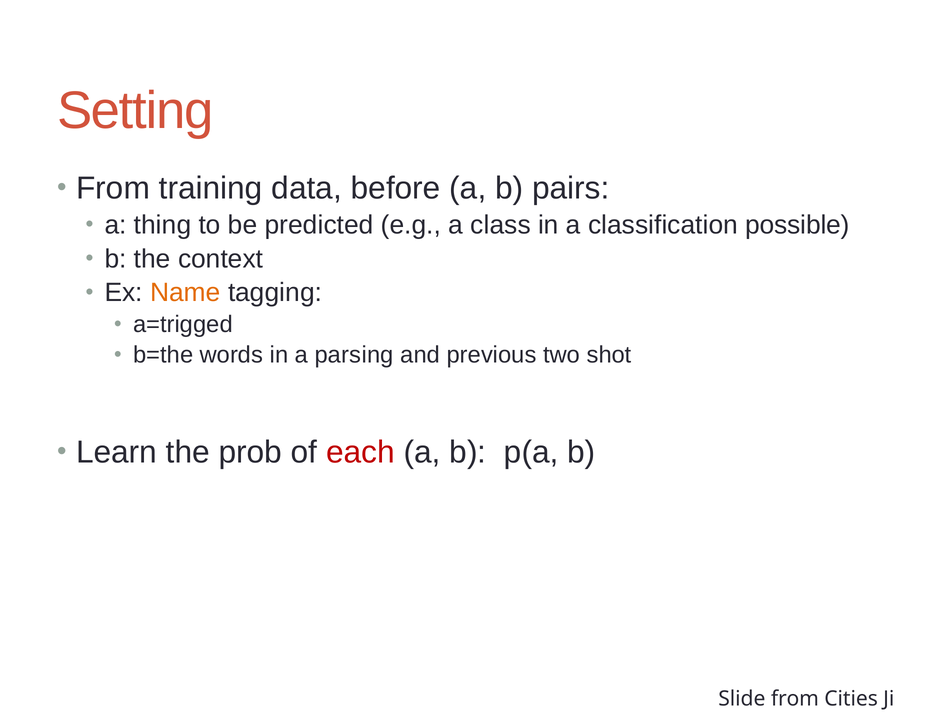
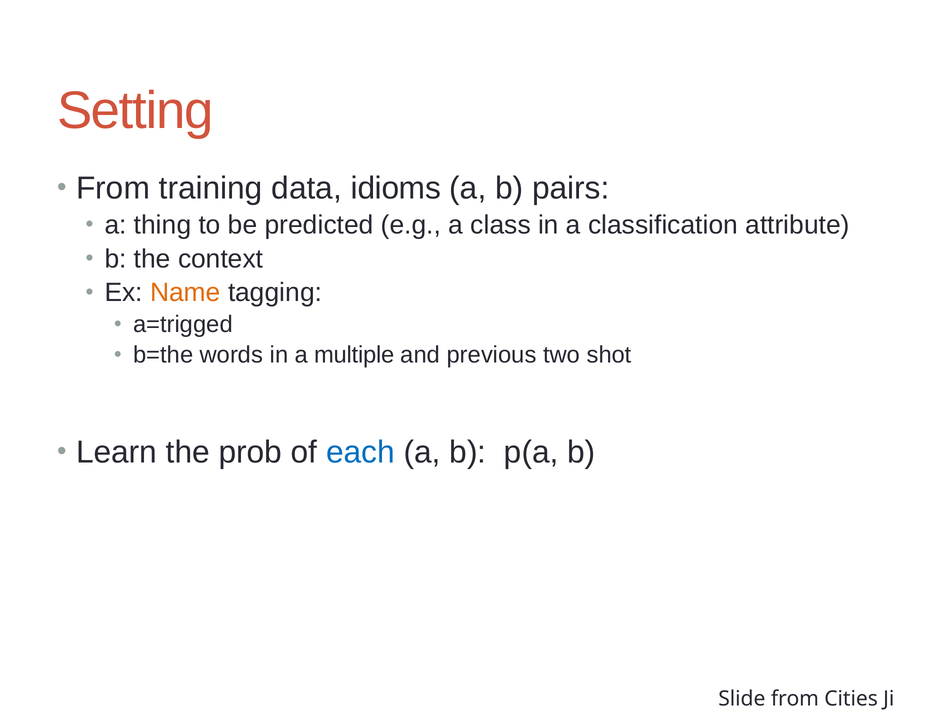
before: before -> idioms
possible: possible -> attribute
parsing: parsing -> multiple
each colour: red -> blue
